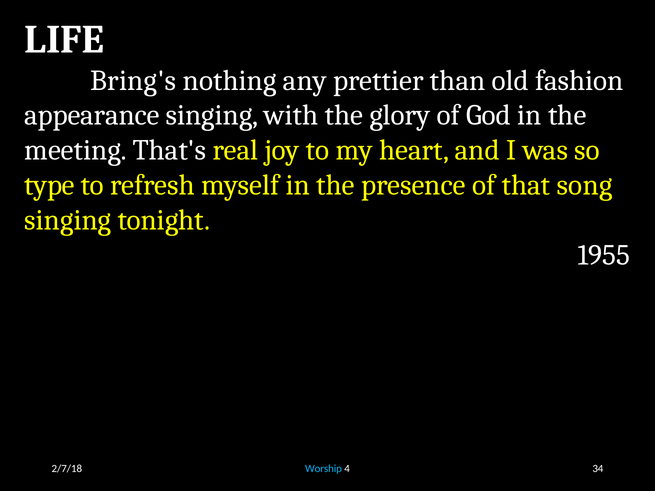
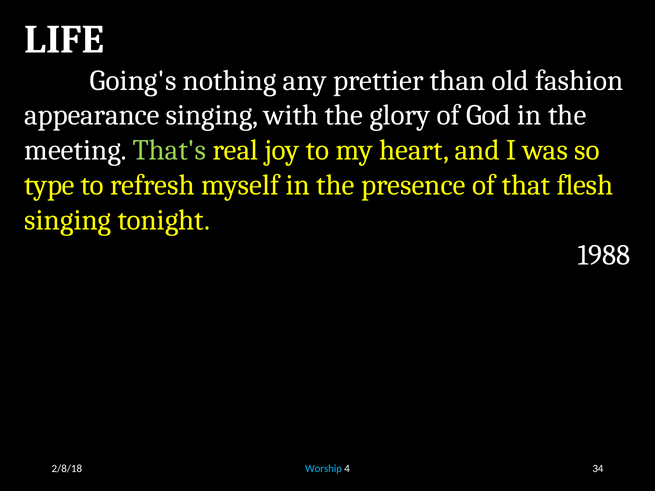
Bring's: Bring's -> Going's
That's colour: white -> light green
song: song -> flesh
1955: 1955 -> 1988
2/7/18: 2/7/18 -> 2/8/18
